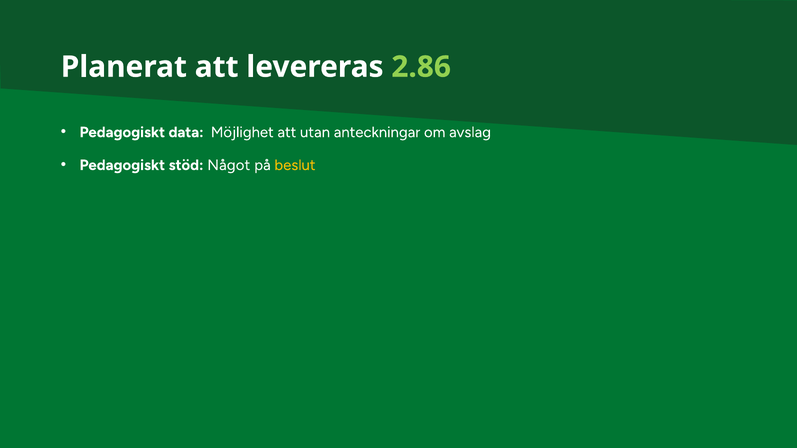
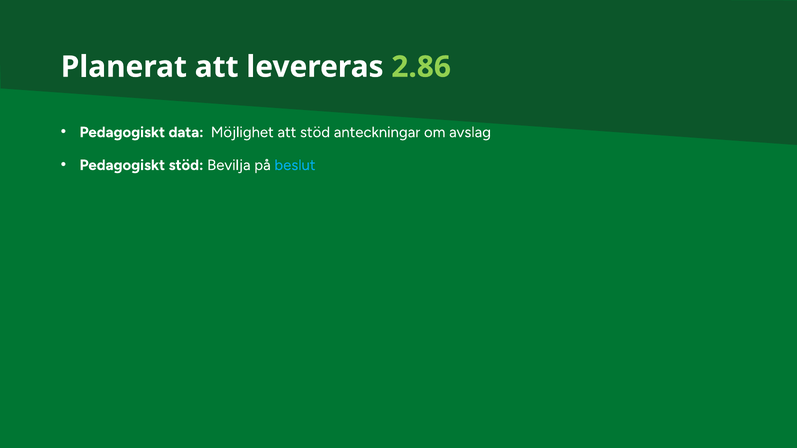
att utan: utan -> stöd
Något: Något -> Bevilja
beslut colour: yellow -> light blue
